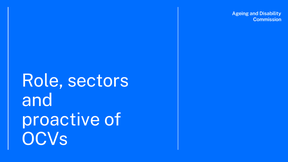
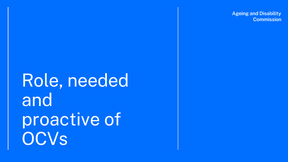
sectors: sectors -> needed
